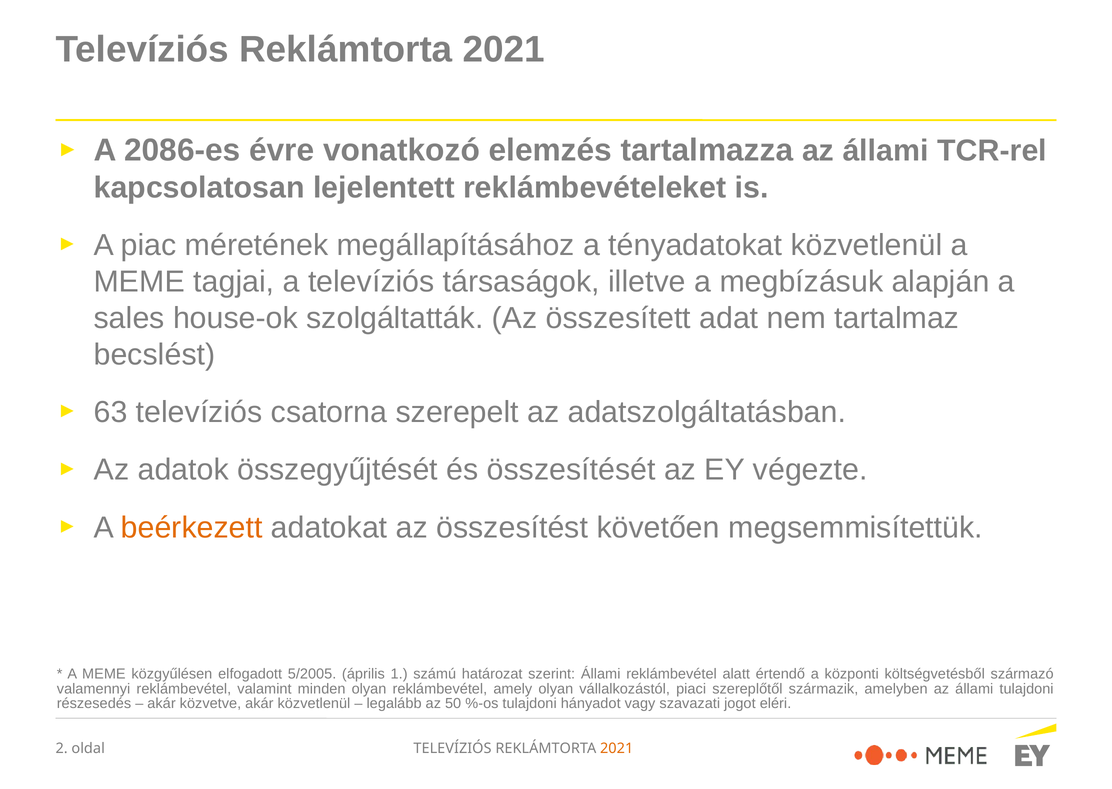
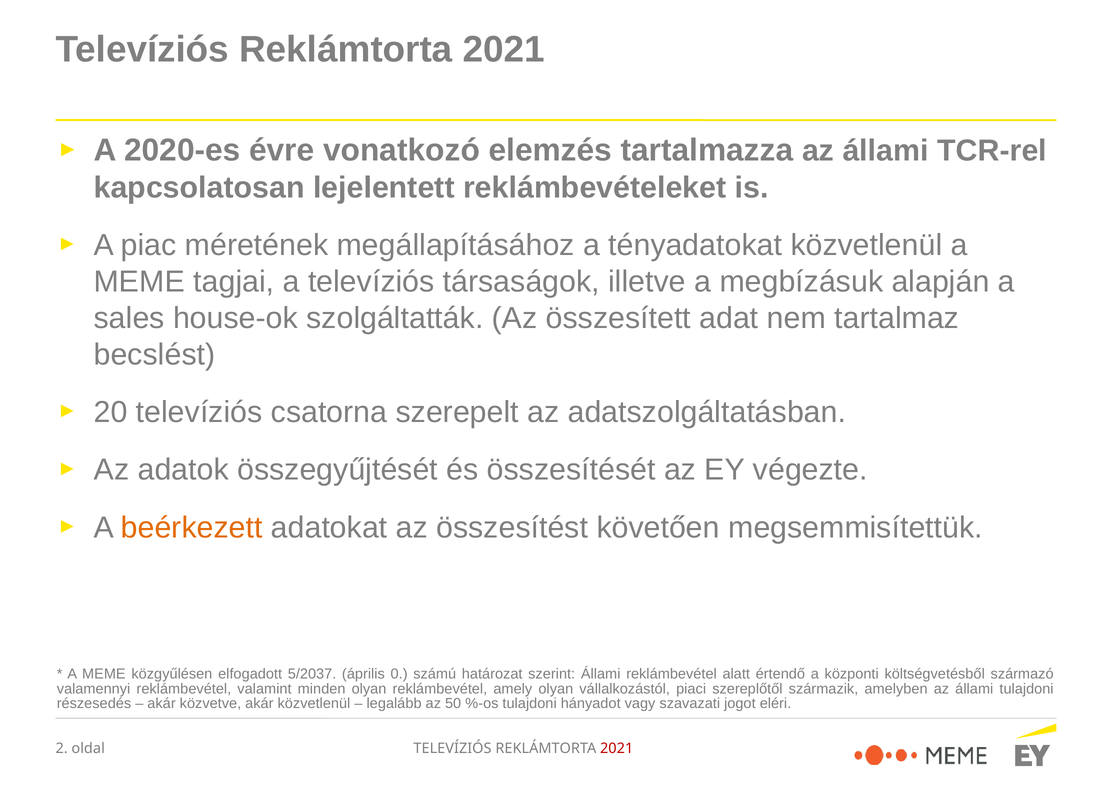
2086-es: 2086-es -> 2020-es
63: 63 -> 20
5/2005: 5/2005 -> 5/2037
1: 1 -> 0
2021 at (617, 749) colour: orange -> red
